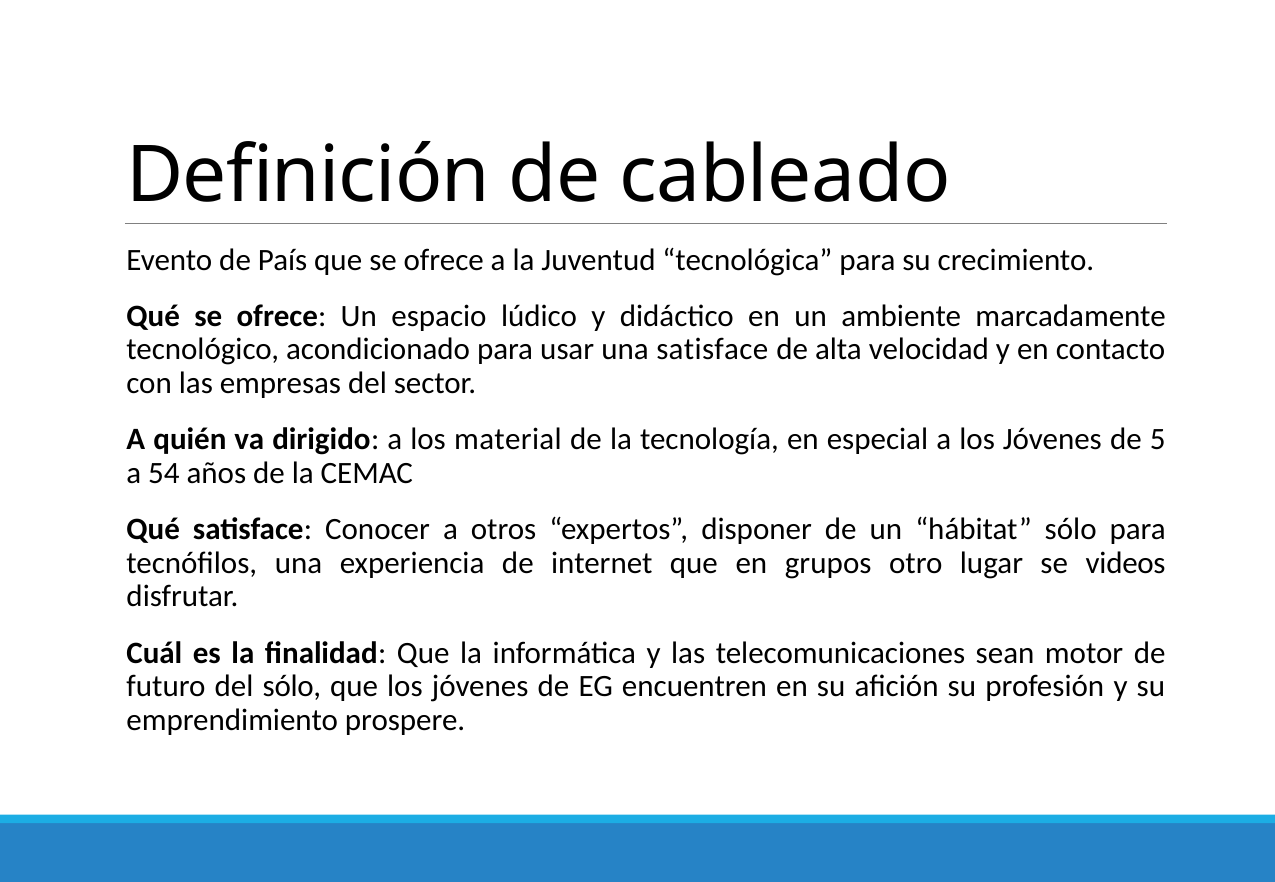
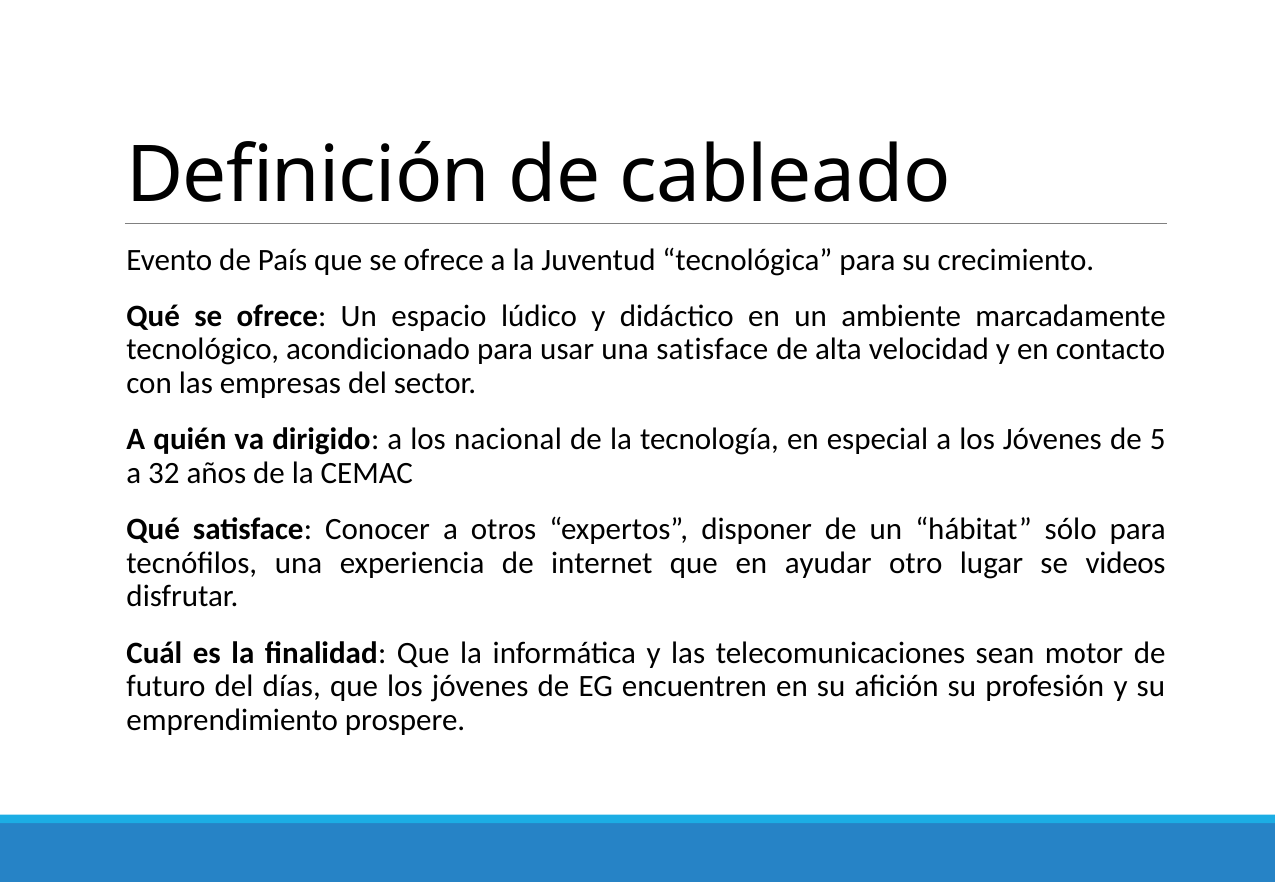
material: material -> nacional
54: 54 -> 32
grupos: grupos -> ayudar
del sólo: sólo -> días
